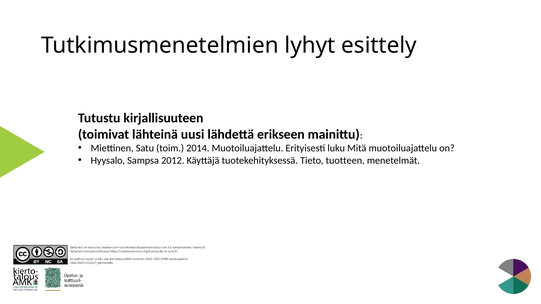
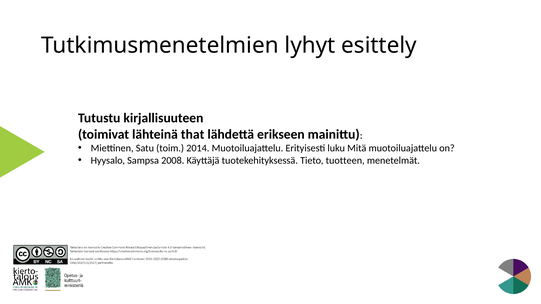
uusi: uusi -> that
2012: 2012 -> 2008
